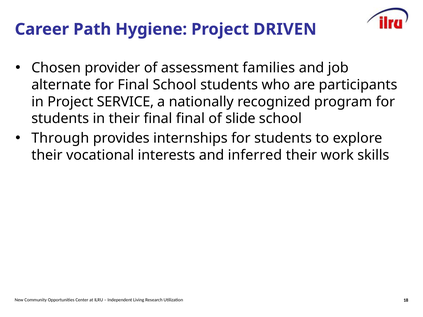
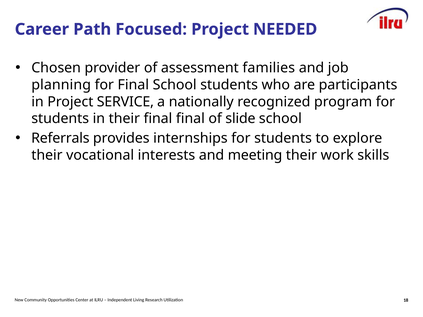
Hygiene: Hygiene -> Focused
DRIVEN: DRIVEN -> NEEDED
alternate: alternate -> planning
Through: Through -> Referrals
inferred: inferred -> meeting
